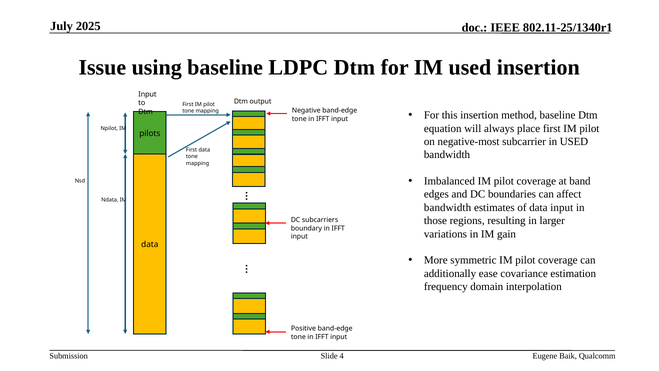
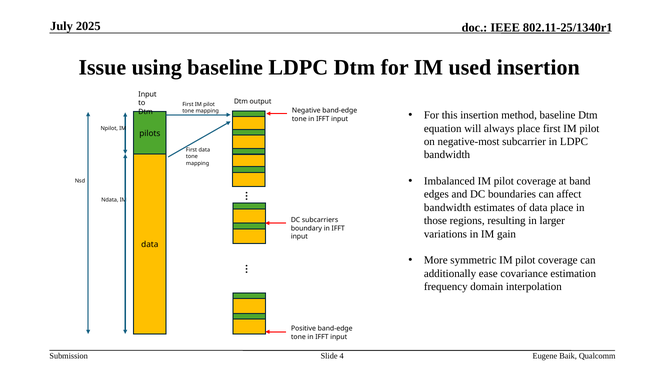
in USED: USED -> LDPC
data input: input -> place
